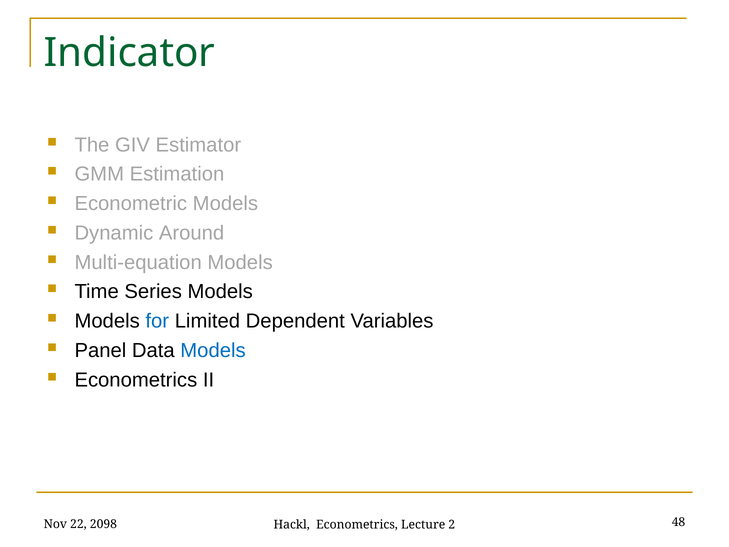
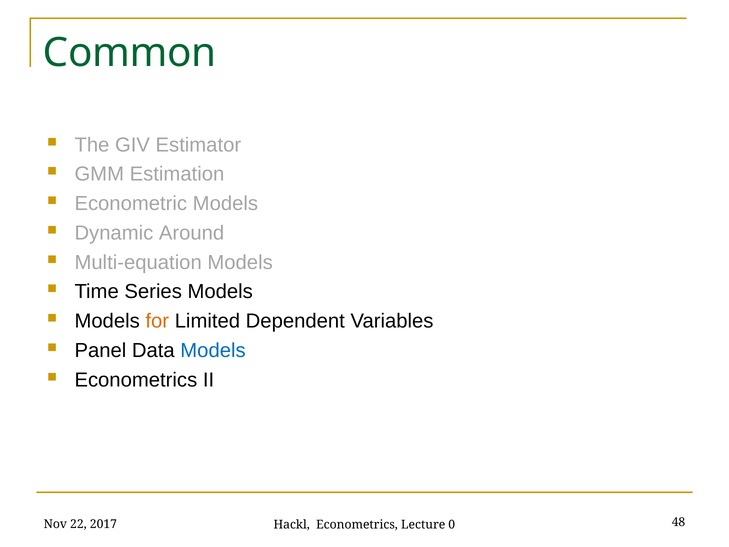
Indicator: Indicator -> Common
for colour: blue -> orange
2098: 2098 -> 2017
2: 2 -> 0
